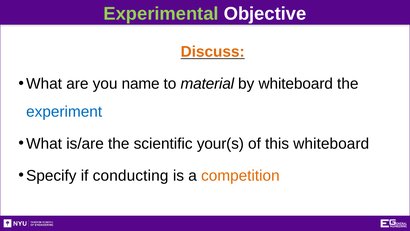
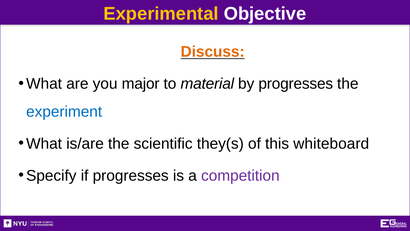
Experimental colour: light green -> yellow
name: name -> major
by whiteboard: whiteboard -> progresses
your(s: your(s -> they(s
if conducting: conducting -> progresses
competition colour: orange -> purple
